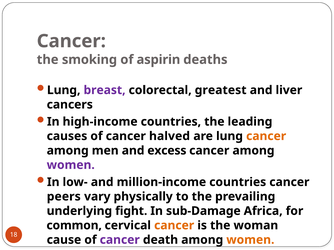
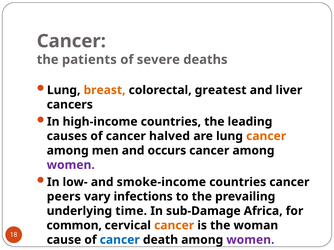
smoking: smoking -> patients
aspirin: aspirin -> severe
breast colour: purple -> orange
excess: excess -> occurs
million-income: million-income -> smoke-income
physically: physically -> infections
fight: fight -> time
cancer at (120, 240) colour: purple -> blue
women at (250, 240) colour: orange -> purple
